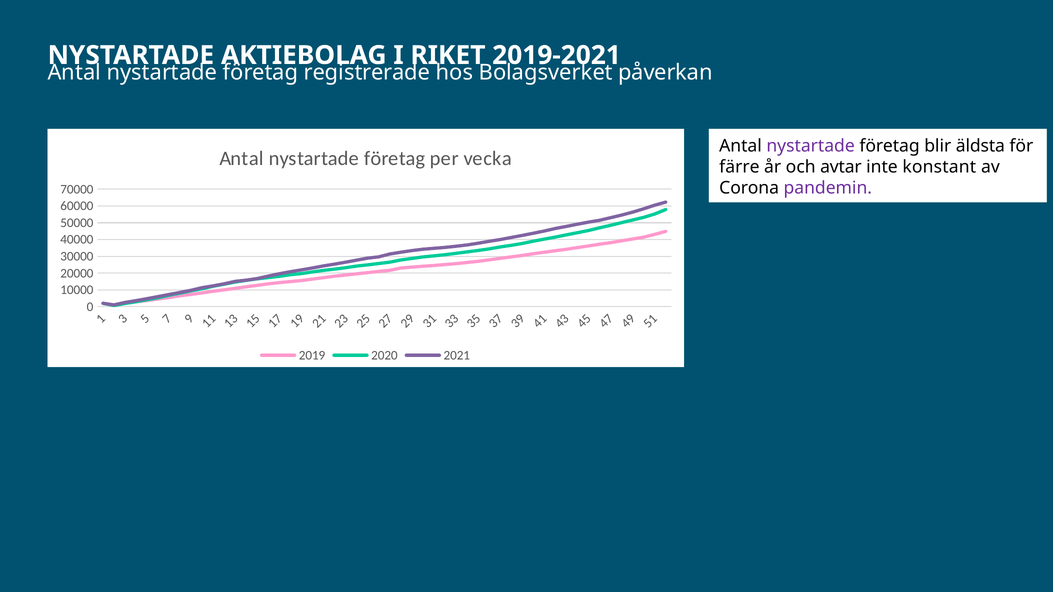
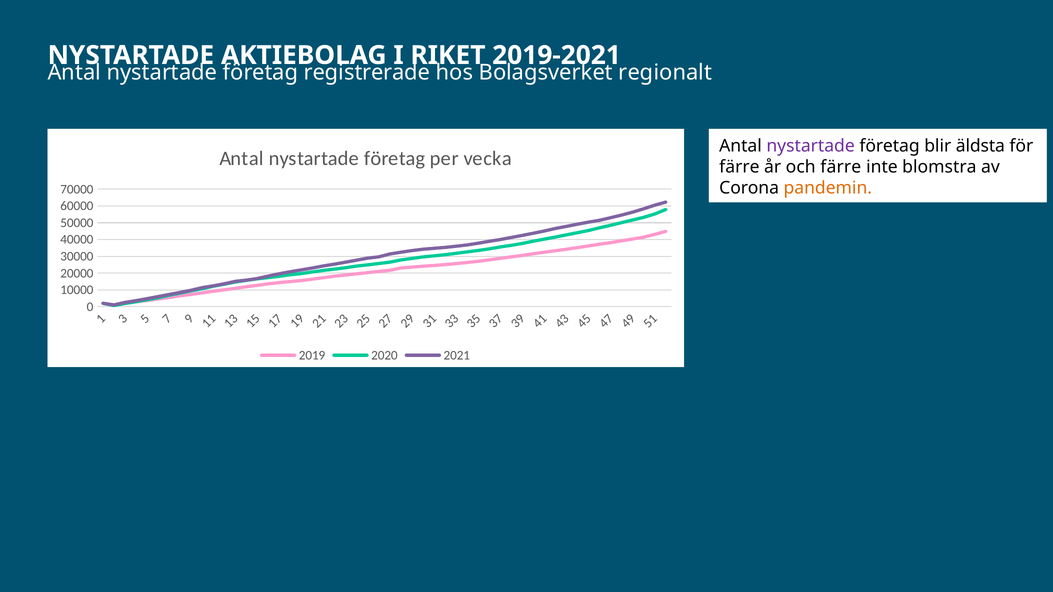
påverkan: påverkan -> regionalt
och avtar: avtar -> färre
konstant: konstant -> blomstra
pandemin colour: purple -> orange
